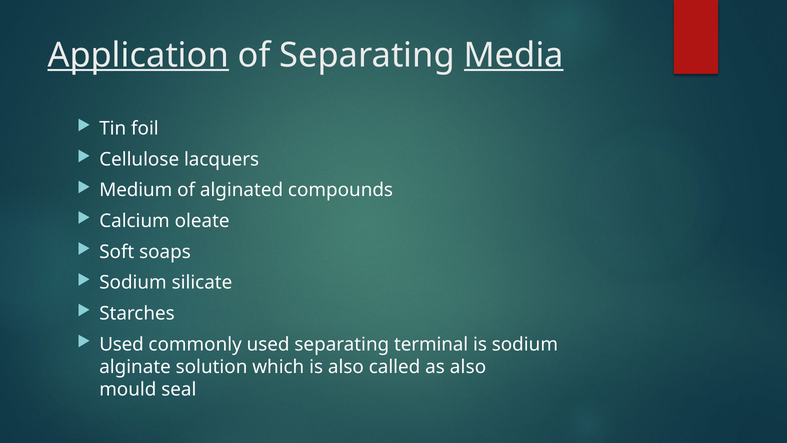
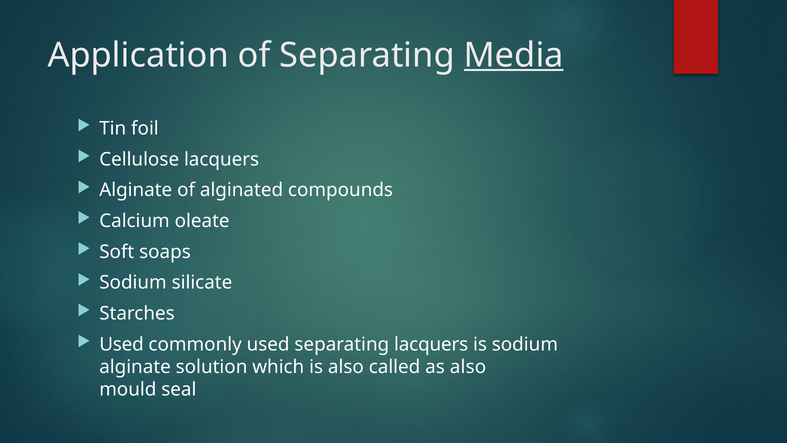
Application underline: present -> none
Medium at (136, 190): Medium -> Alginate
separating terminal: terminal -> lacquers
